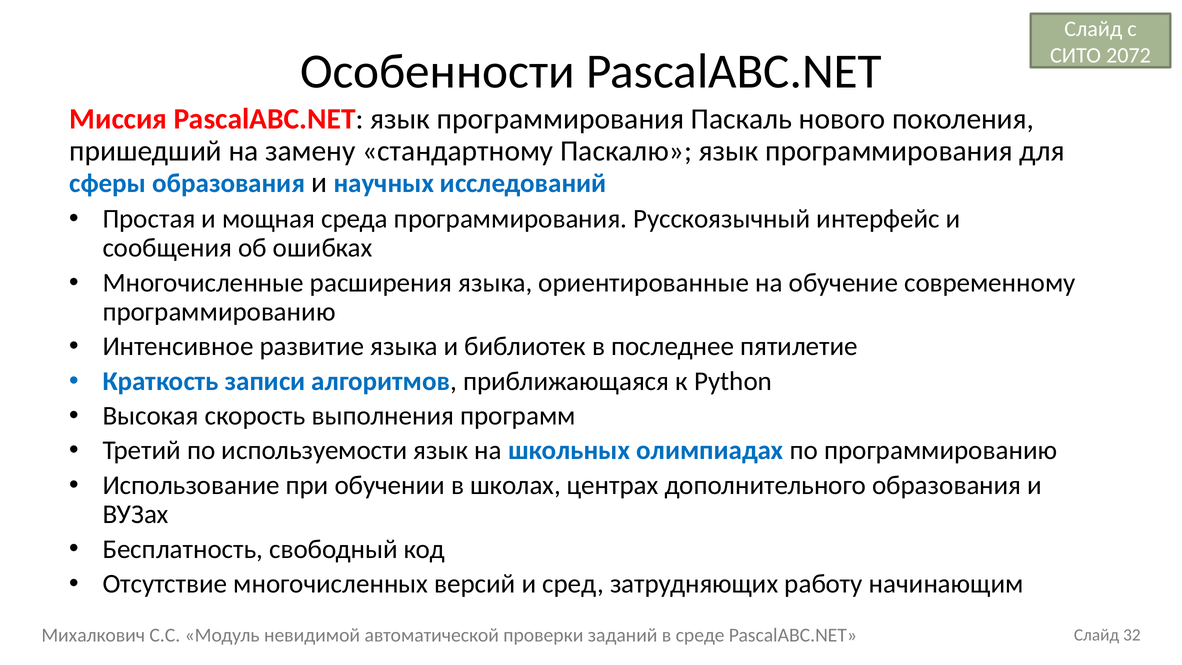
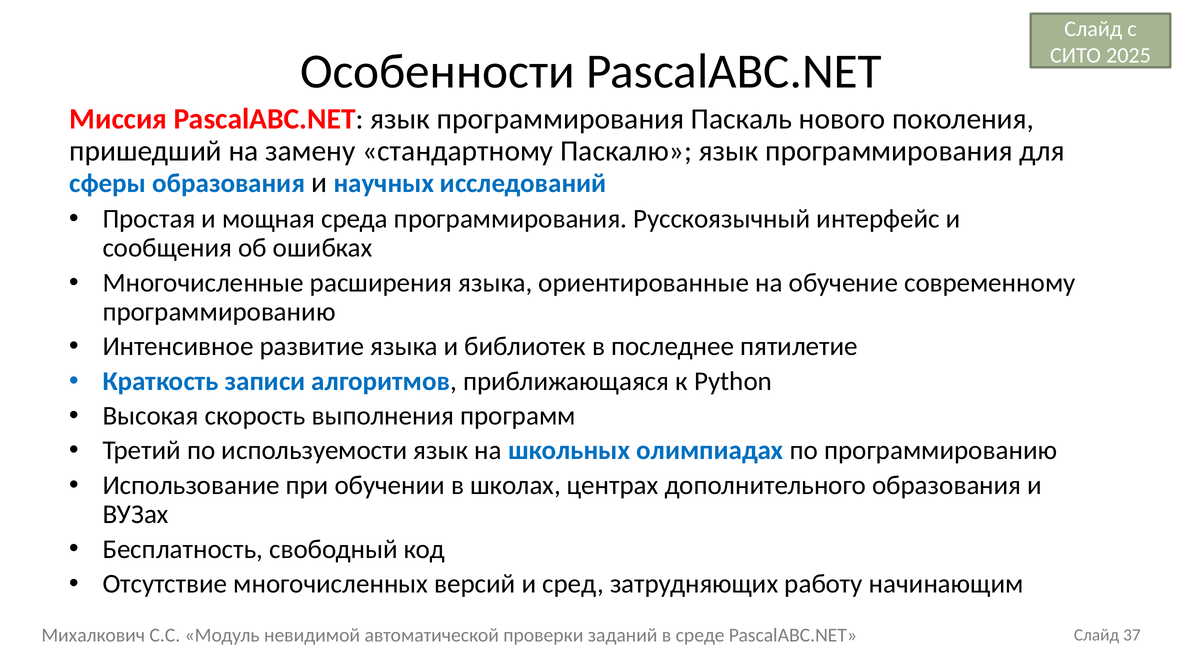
2072: 2072 -> 2025
32: 32 -> 37
